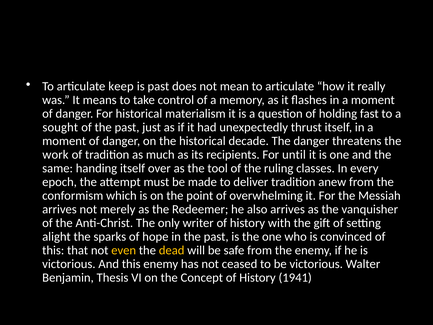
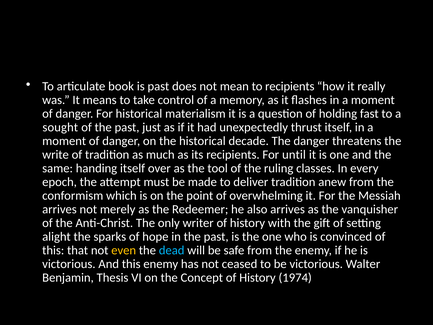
keep: keep -> book
mean to articulate: articulate -> recipients
work: work -> write
dead colour: yellow -> light blue
1941: 1941 -> 1974
